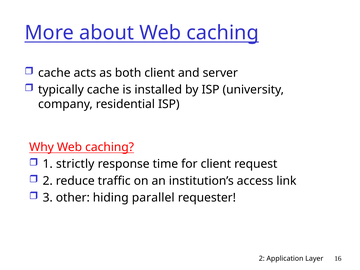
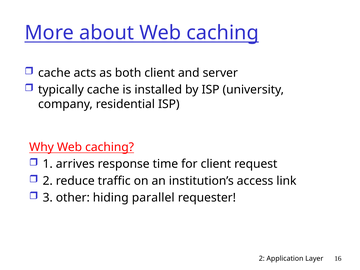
strictly: strictly -> arrives
